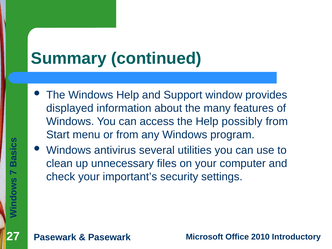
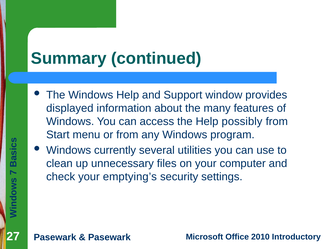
antivirus: antivirus -> currently
important’s: important’s -> emptying’s
